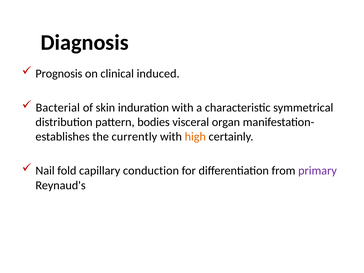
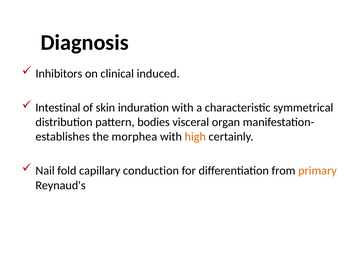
Prognosis: Prognosis -> Inhibitors
Bacterial: Bacterial -> Intestinal
currently: currently -> morphea
primary colour: purple -> orange
